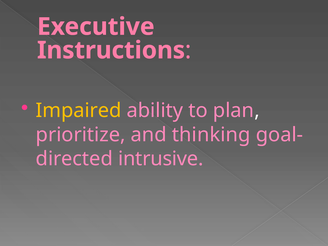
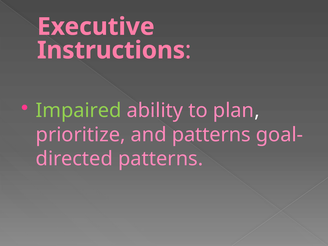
Impaired colour: yellow -> light green
and thinking: thinking -> patterns
intrusive at (161, 159): intrusive -> patterns
